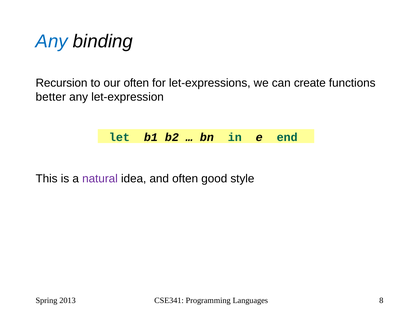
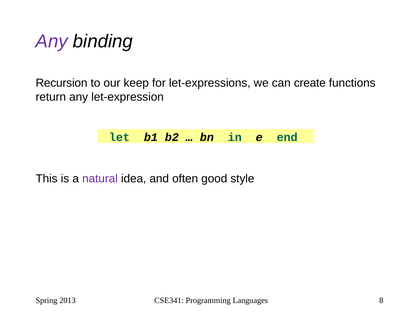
Any at (52, 41) colour: blue -> purple
our often: often -> keep
better: better -> return
